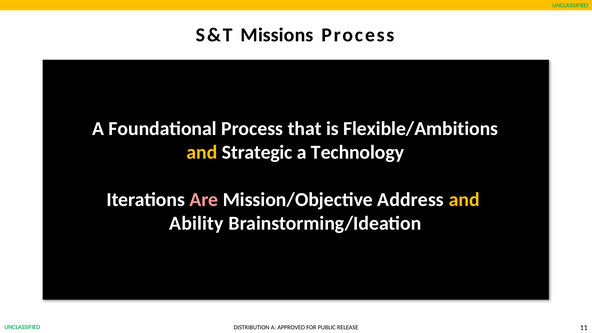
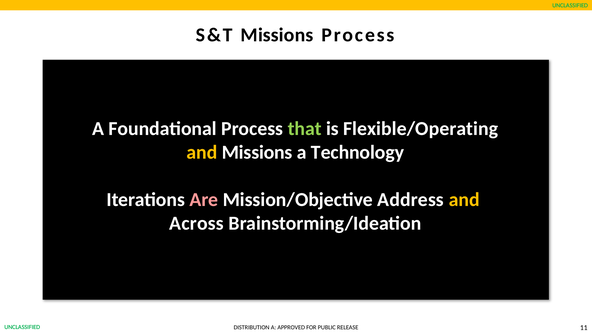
that colour: white -> light green
Flexible/Ambitions: Flexible/Ambitions -> Flexible/Operating
and Strategic: Strategic -> Missions
Ability: Ability -> Across
